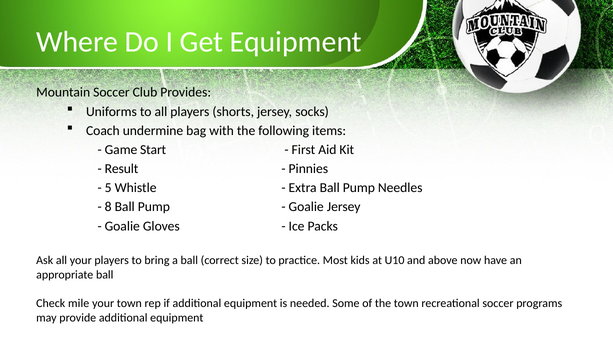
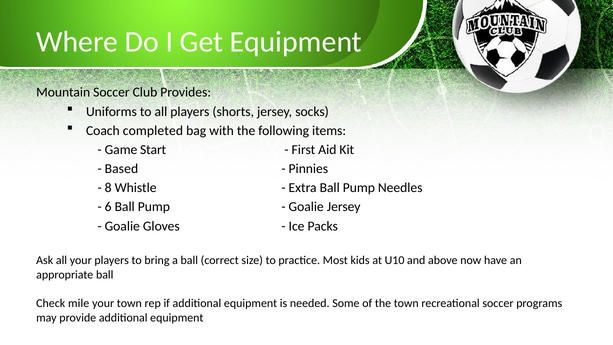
undermine: undermine -> completed
Result: Result -> Based
5: 5 -> 8
8: 8 -> 6
